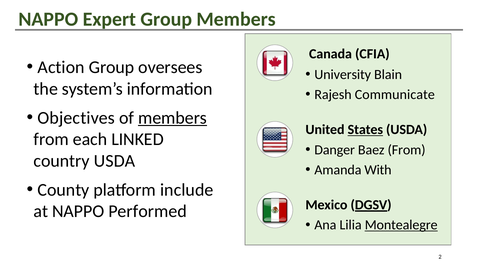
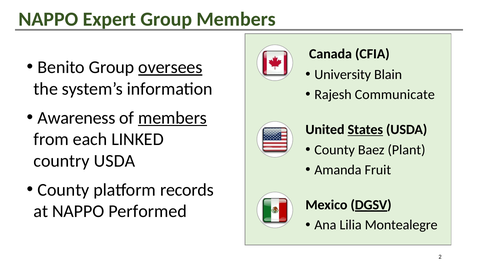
Action: Action -> Benito
oversees underline: none -> present
Objectives: Objectives -> Awareness
Danger at (335, 150): Danger -> County
Baez From: From -> Plant
With: With -> Fruit
include: include -> records
Montealegre underline: present -> none
